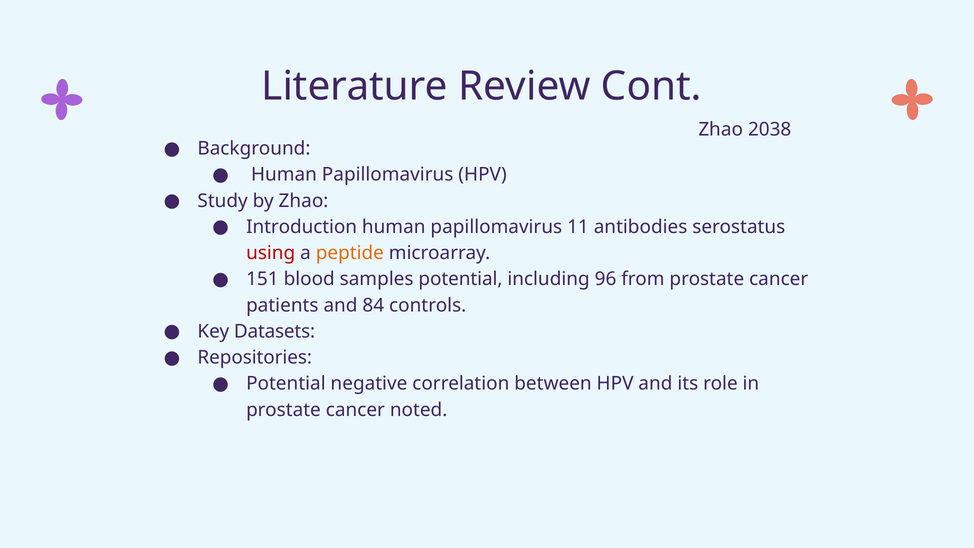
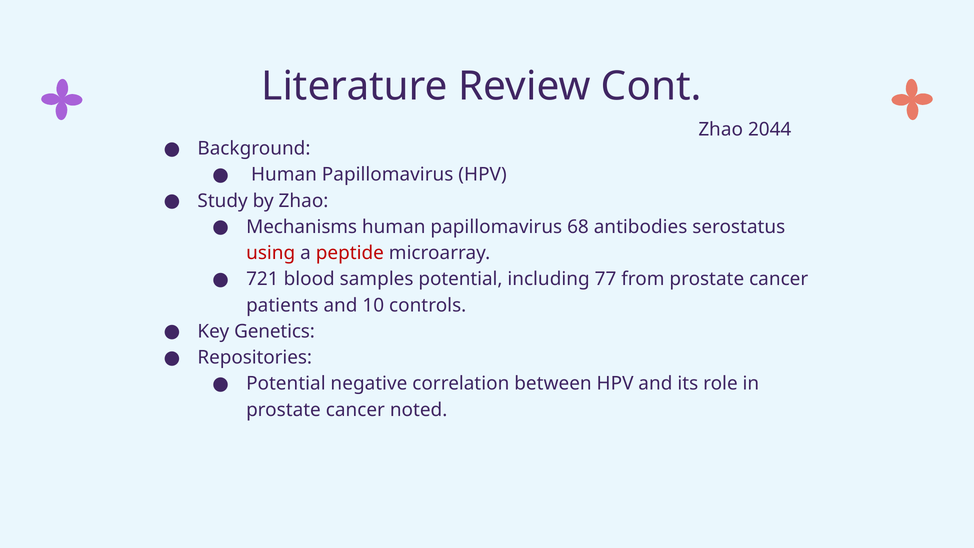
2038: 2038 -> 2044
Introduction: Introduction -> Mechanisms
11: 11 -> 68
peptide colour: orange -> red
151: 151 -> 721
96: 96 -> 77
84: 84 -> 10
Datasets: Datasets -> Genetics
